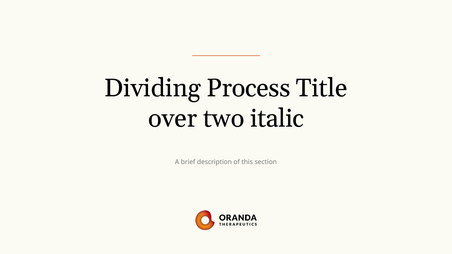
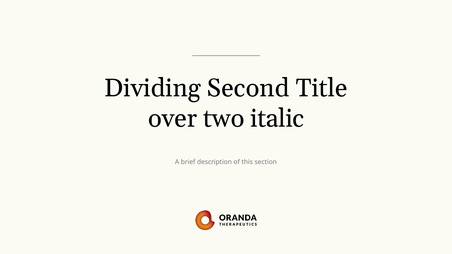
Process: Process -> Second
